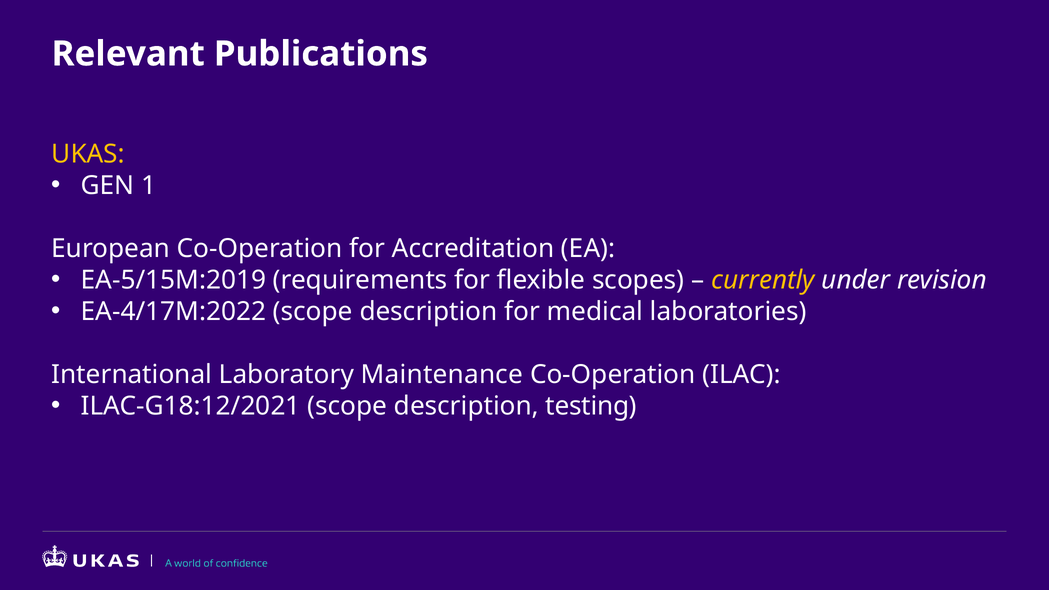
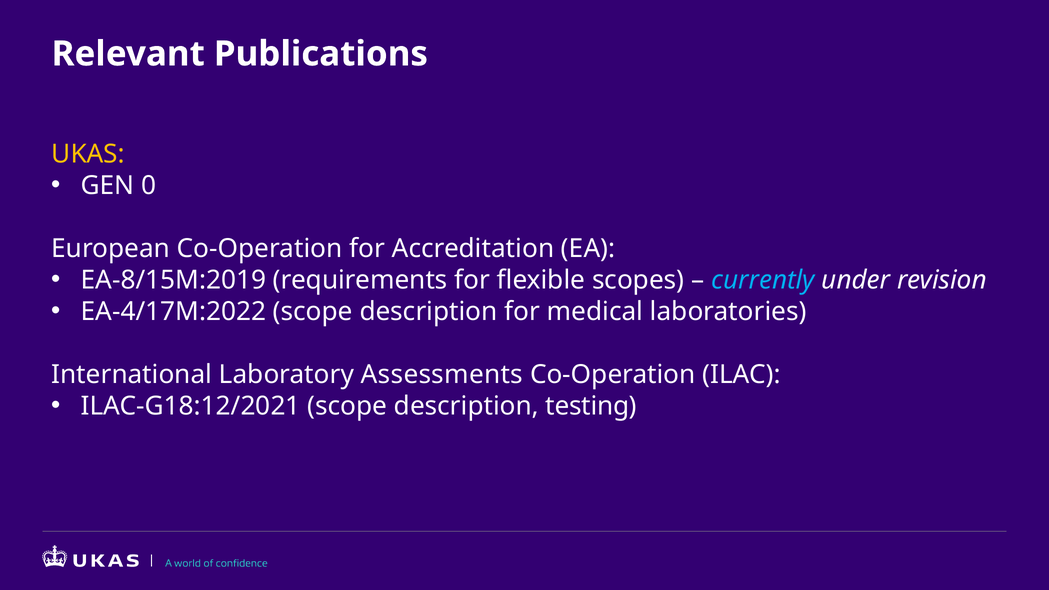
1: 1 -> 0
EA-5/15M:2019: EA-5/15M:2019 -> EA-8/15M:2019
currently colour: yellow -> light blue
Maintenance: Maintenance -> Assessments
